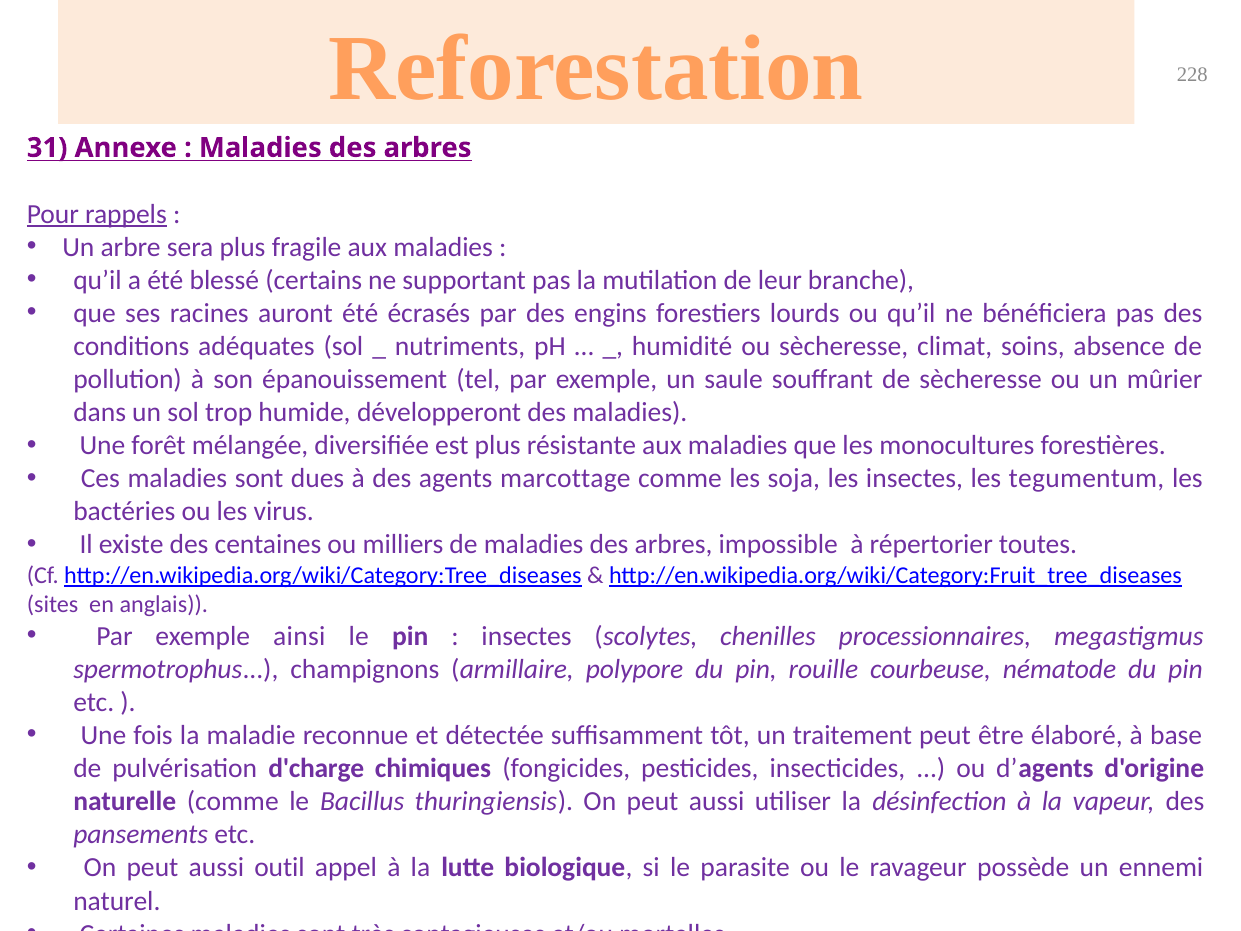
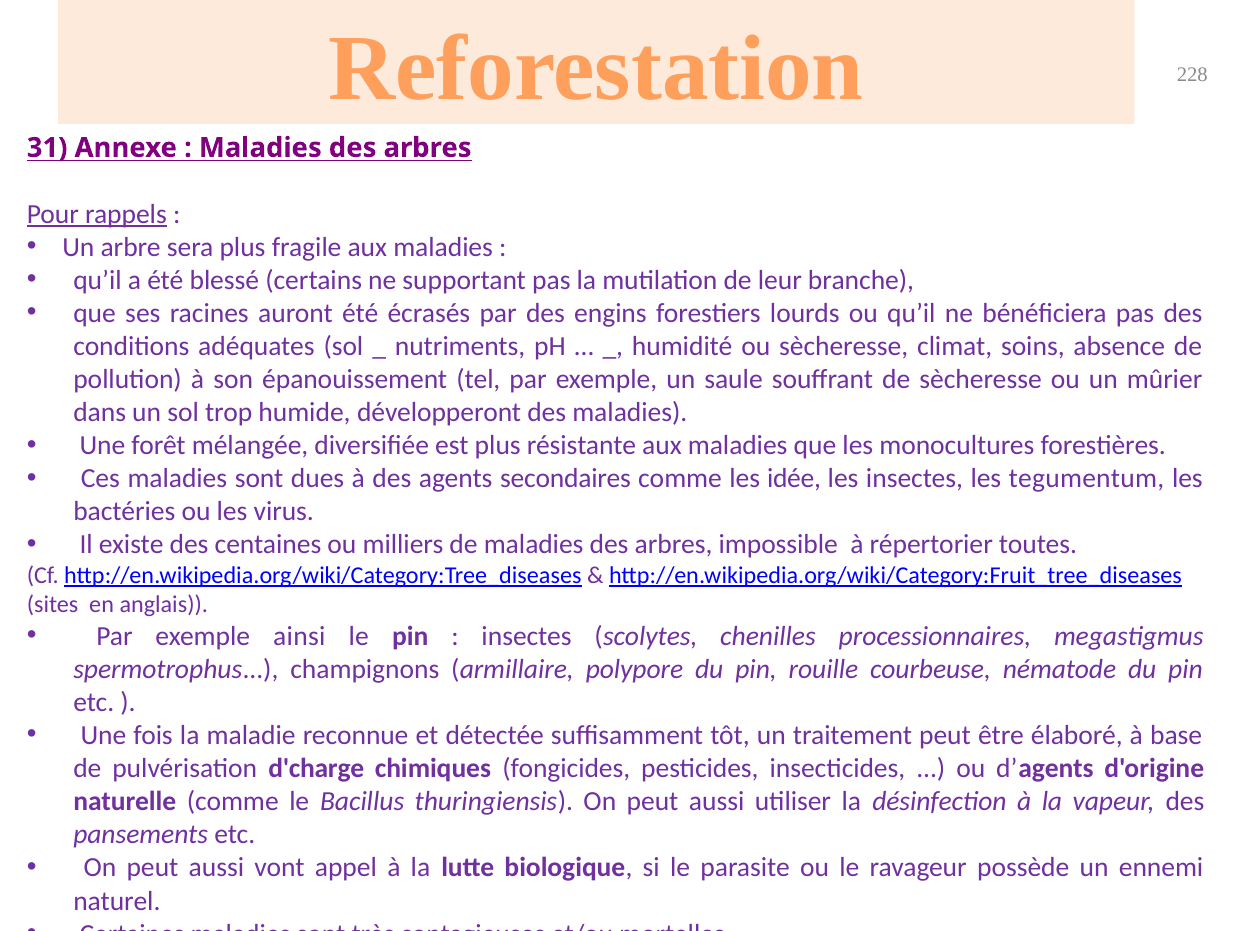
marcottage: marcottage -> secondaires
soja: soja -> idée
outil: outil -> vont
